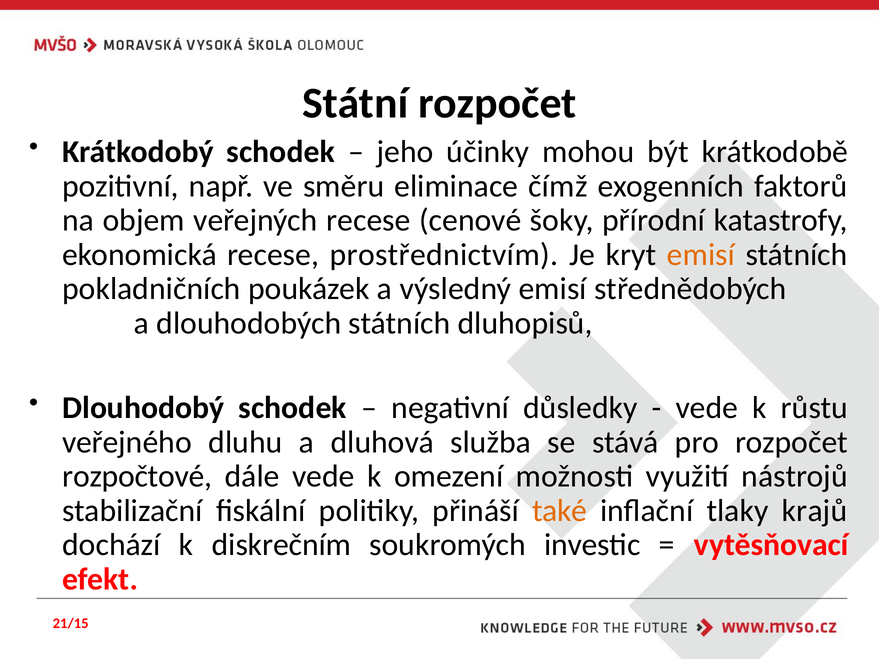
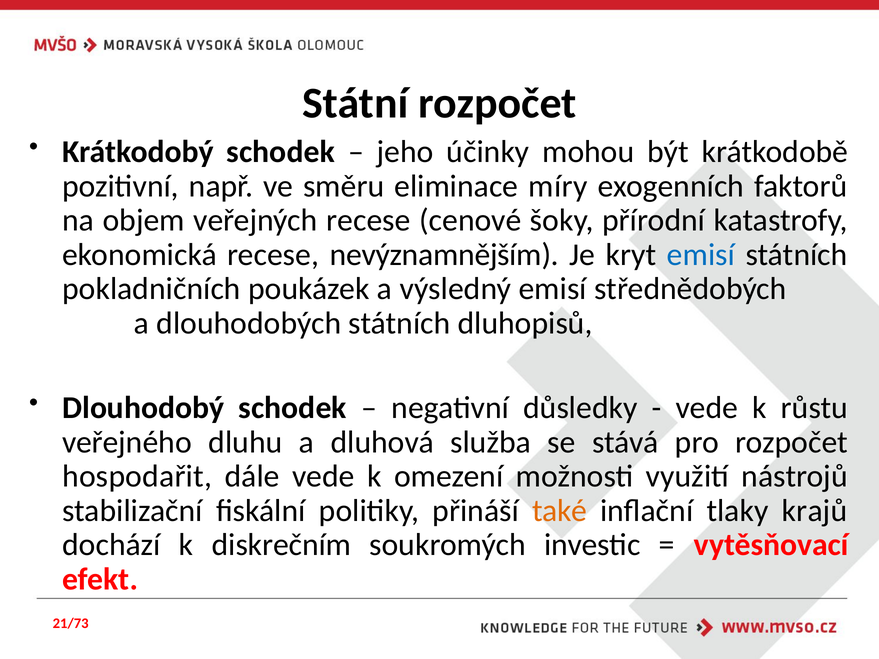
čímž: čímž -> míry
prostřednictvím: prostřednictvím -> nevýznamnějším
emisí at (701, 255) colour: orange -> blue
rozpočtové: rozpočtové -> hospodařit
21/15: 21/15 -> 21/73
